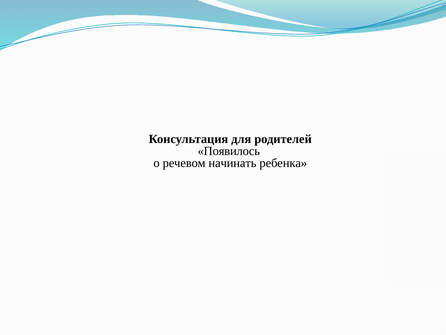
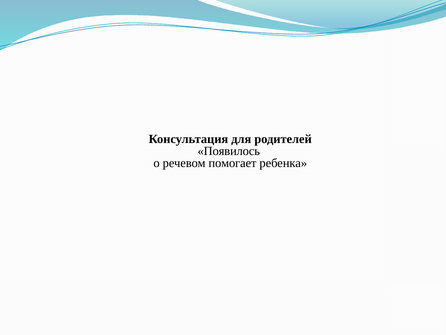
начинать: начинать -> помогает
